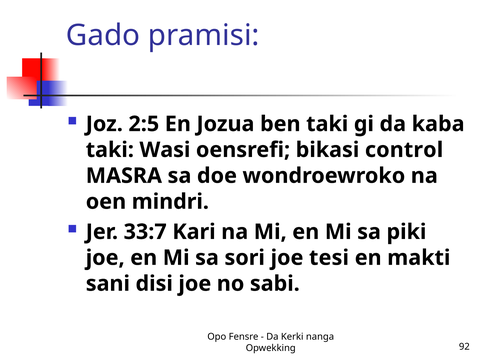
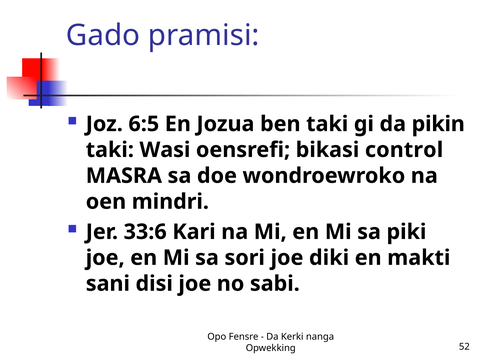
2:5: 2:5 -> 6:5
kaba: kaba -> pikin
33:7: 33:7 -> 33:6
tesi: tesi -> diki
92: 92 -> 52
